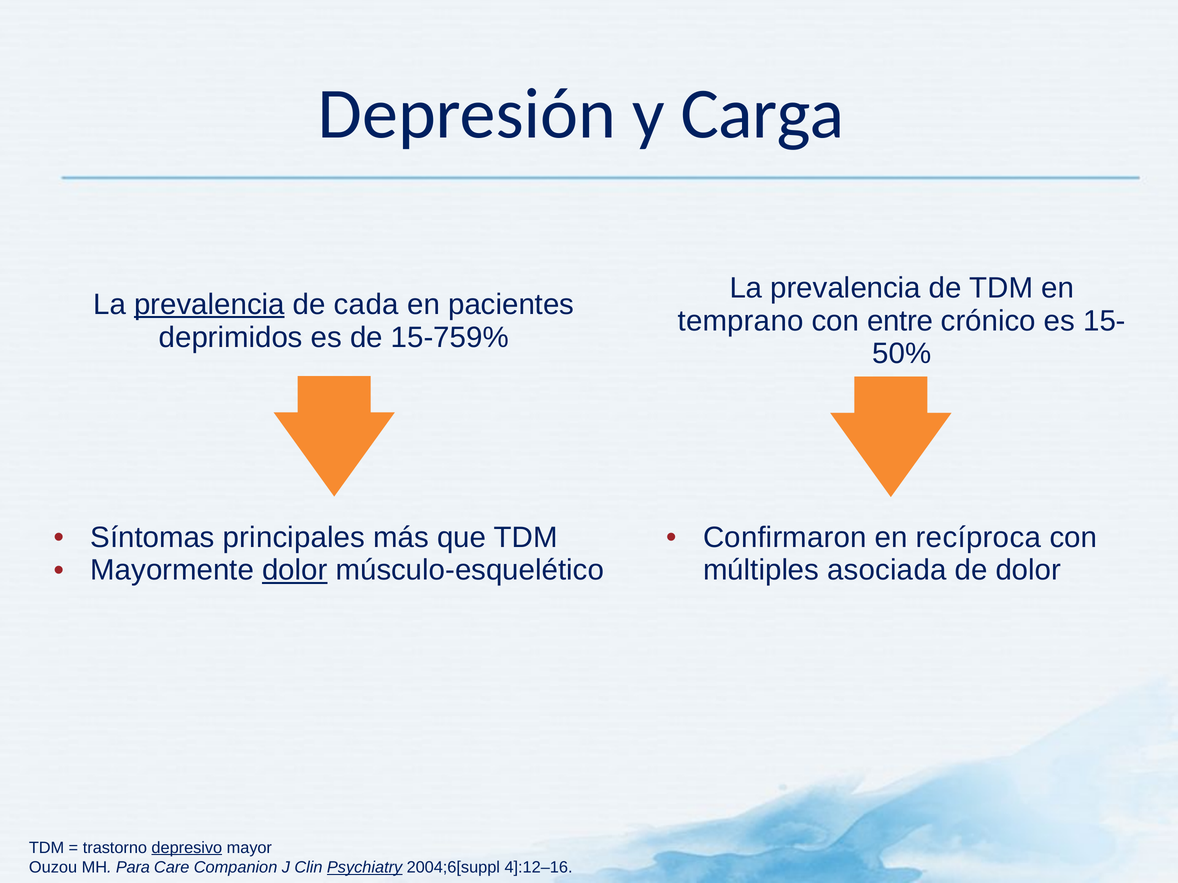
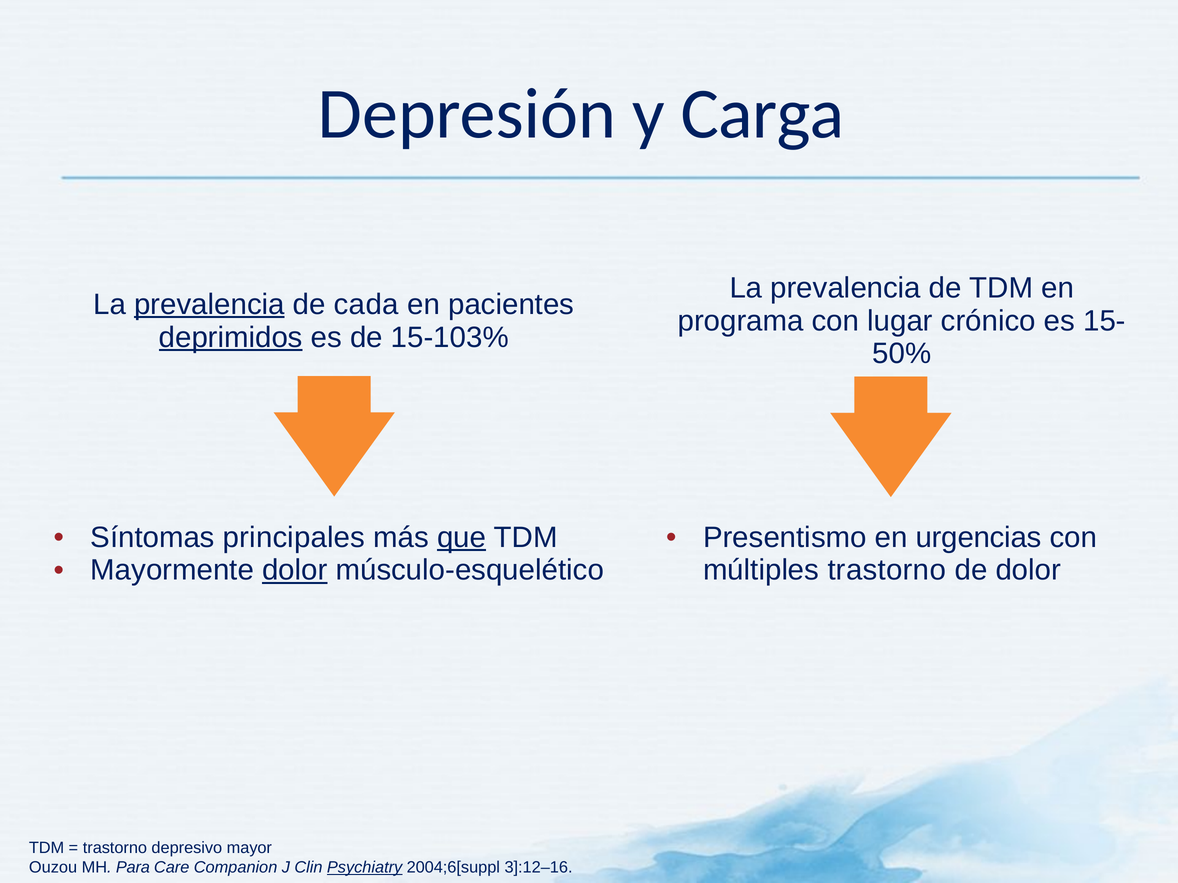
temprano: temprano -> programa
entre: entre -> lugar
deprimidos underline: none -> present
15-759%: 15-759% -> 15-103%
que underline: none -> present
Confirmaron: Confirmaron -> Presentismo
recíproca: recíproca -> urgencias
múltiples asociada: asociada -> trastorno
depresivo underline: present -> none
4]:12–16: 4]:12–16 -> 3]:12–16
